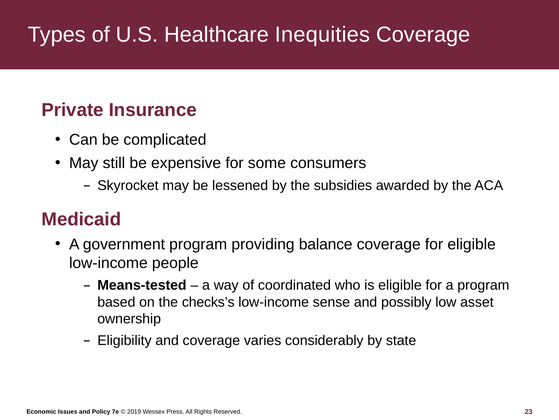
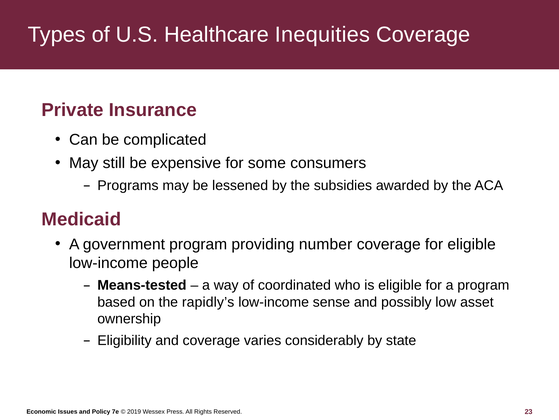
Skyrocket: Skyrocket -> Programs
balance: balance -> number
checks’s: checks’s -> rapidly’s
